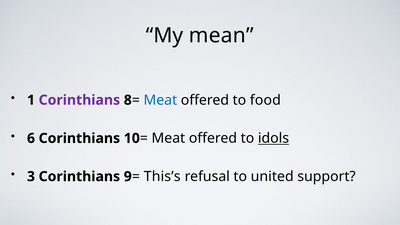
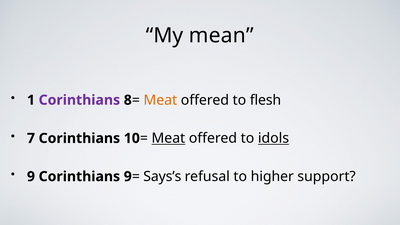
Meat at (160, 100) colour: blue -> orange
food: food -> flesh
6: 6 -> 7
Meat at (168, 138) underline: none -> present
3 at (31, 177): 3 -> 9
This’s: This’s -> Says’s
united: united -> higher
